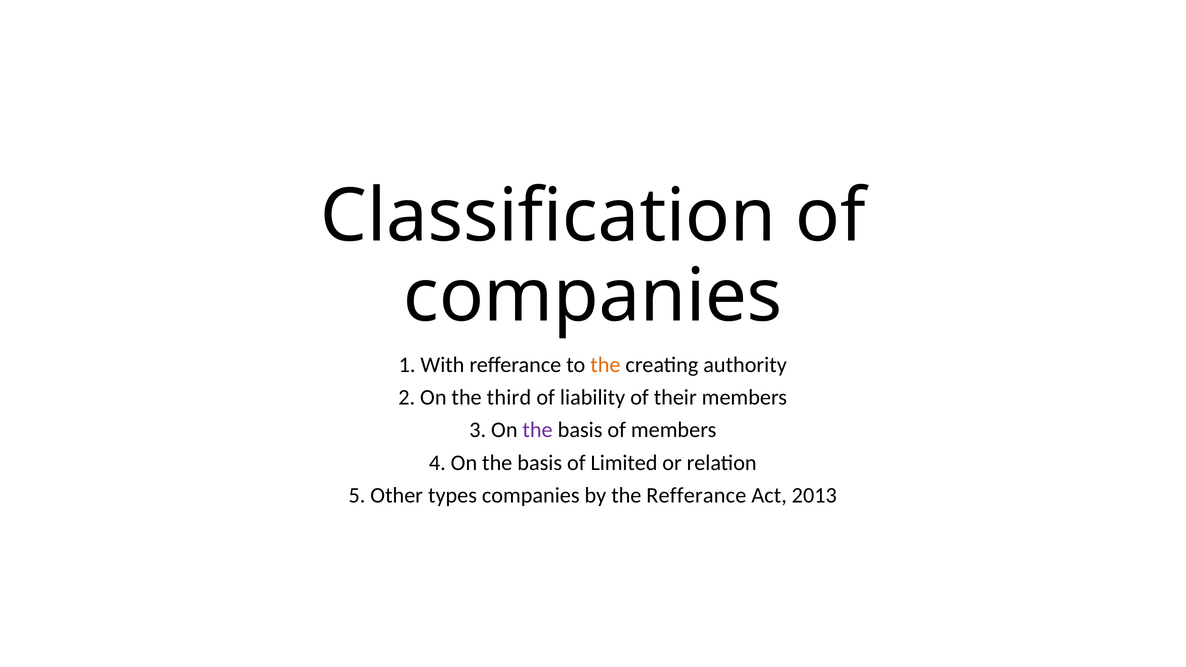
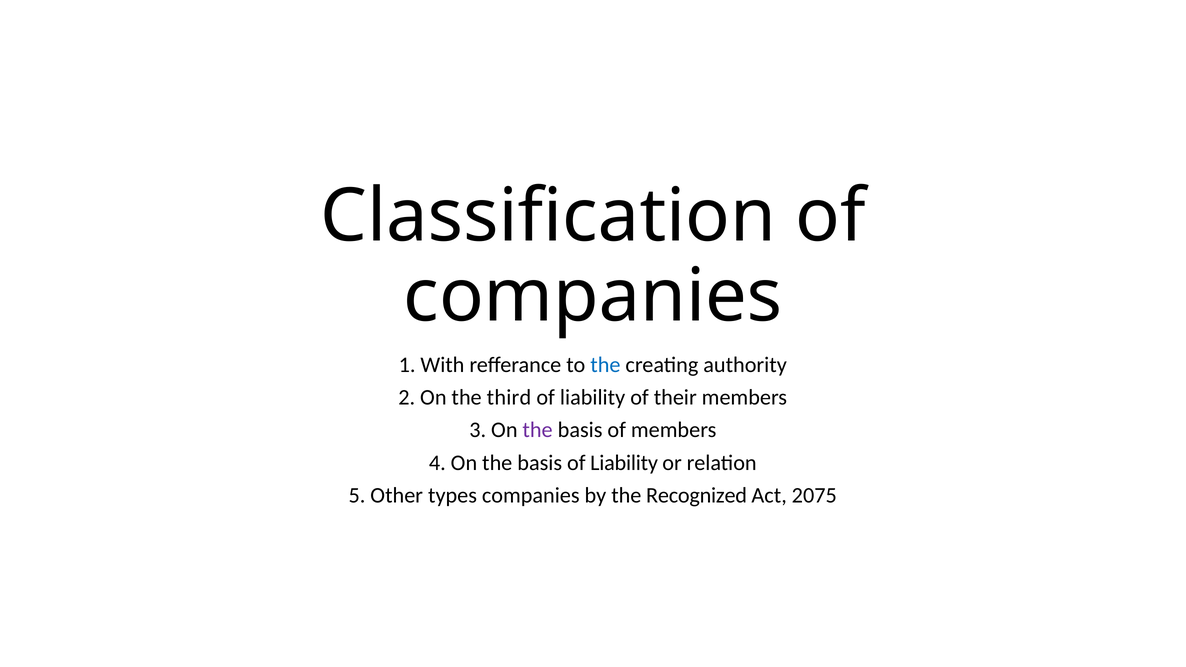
the at (605, 365) colour: orange -> blue
basis of Limited: Limited -> Liability
the Refferance: Refferance -> Recognized
2013: 2013 -> 2075
